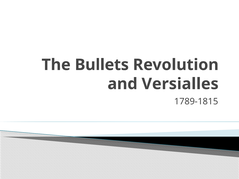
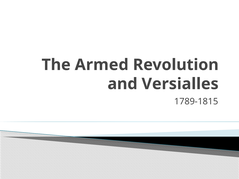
Bullets: Bullets -> Armed
